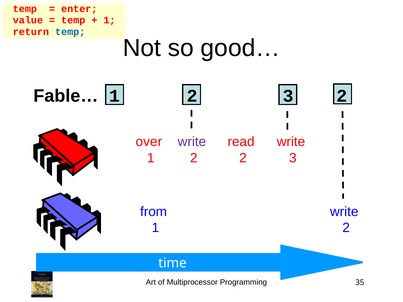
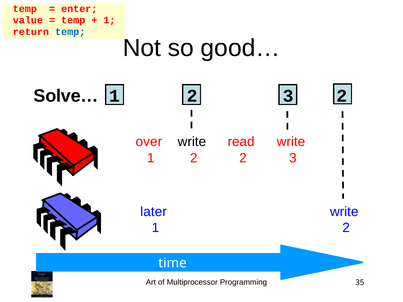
Fable…: Fable… -> Solve…
write at (192, 142) colour: purple -> black
from: from -> later
